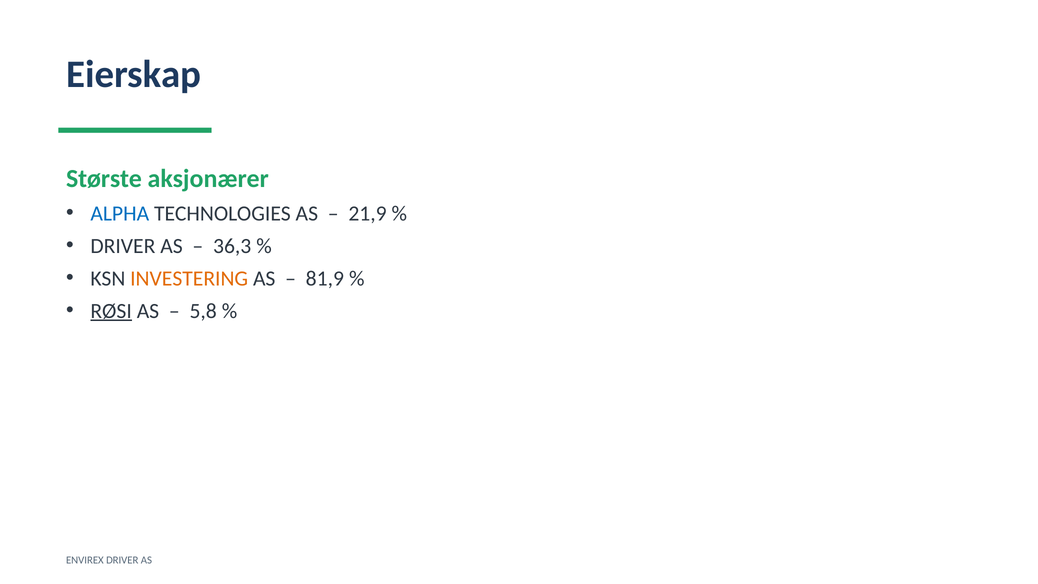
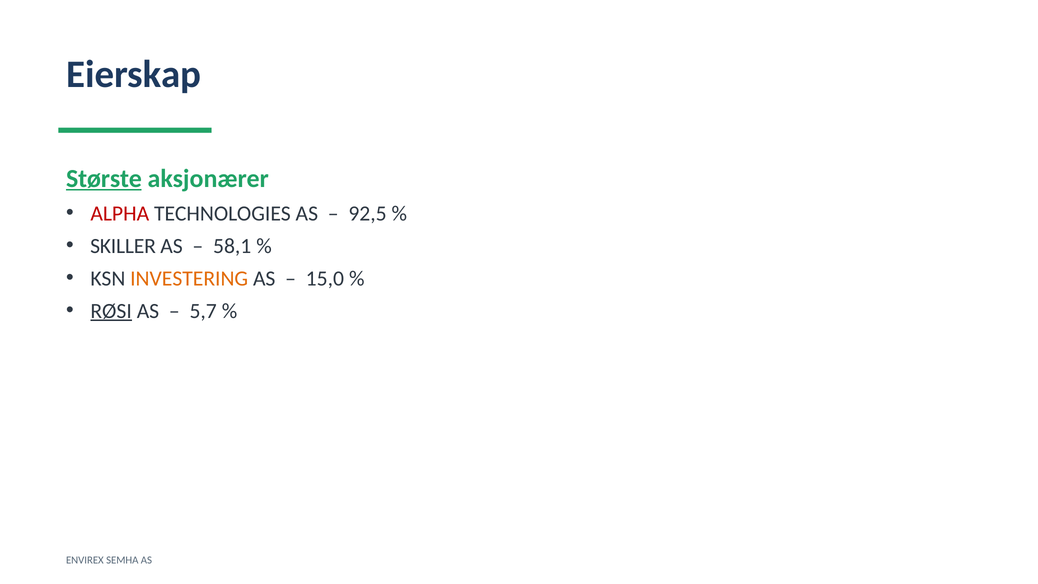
Største underline: none -> present
ALPHA colour: blue -> red
21,9: 21,9 -> 92,5
DRIVER at (123, 246): DRIVER -> SKILLER
36,3: 36,3 -> 58,1
81,9: 81,9 -> 15,0
5,8: 5,8 -> 5,7
ENVIREX DRIVER: DRIVER -> SEMHA
